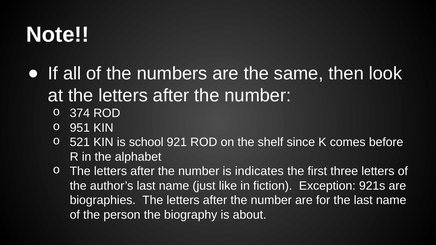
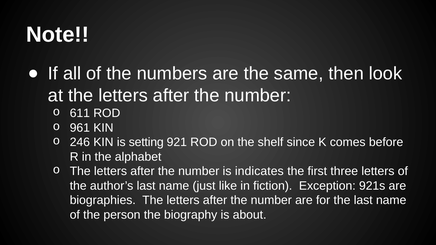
374: 374 -> 611
951: 951 -> 961
521: 521 -> 246
school: school -> setting
